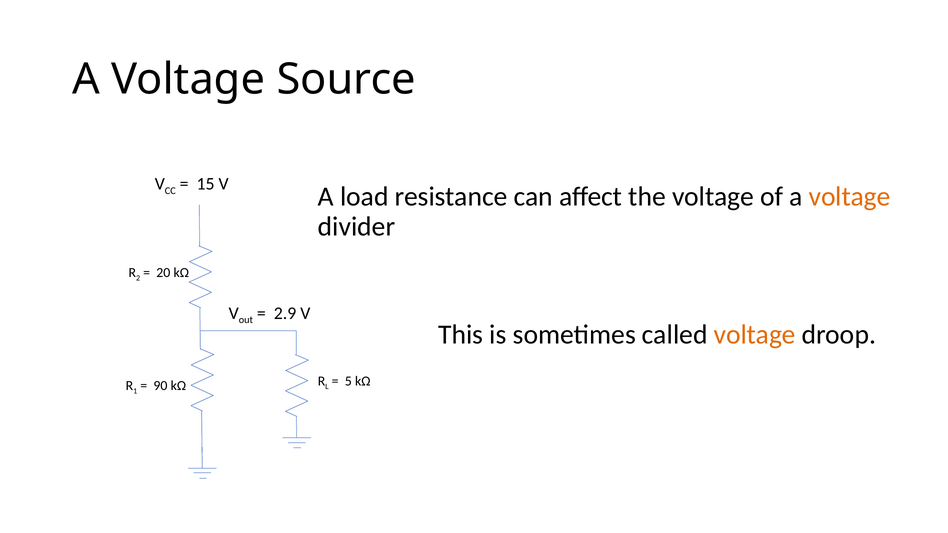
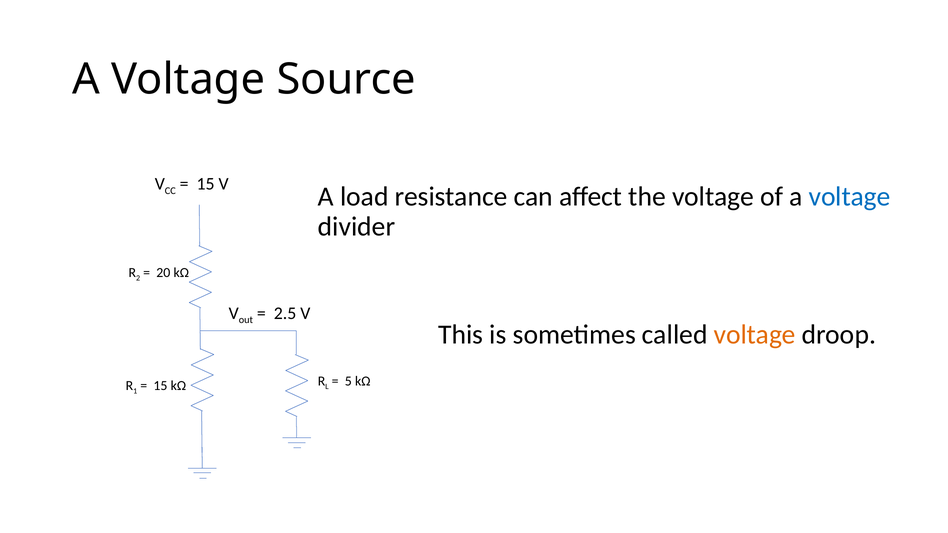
voltage at (850, 197) colour: orange -> blue
2.9: 2.9 -> 2.5
90 at (160, 386): 90 -> 15
